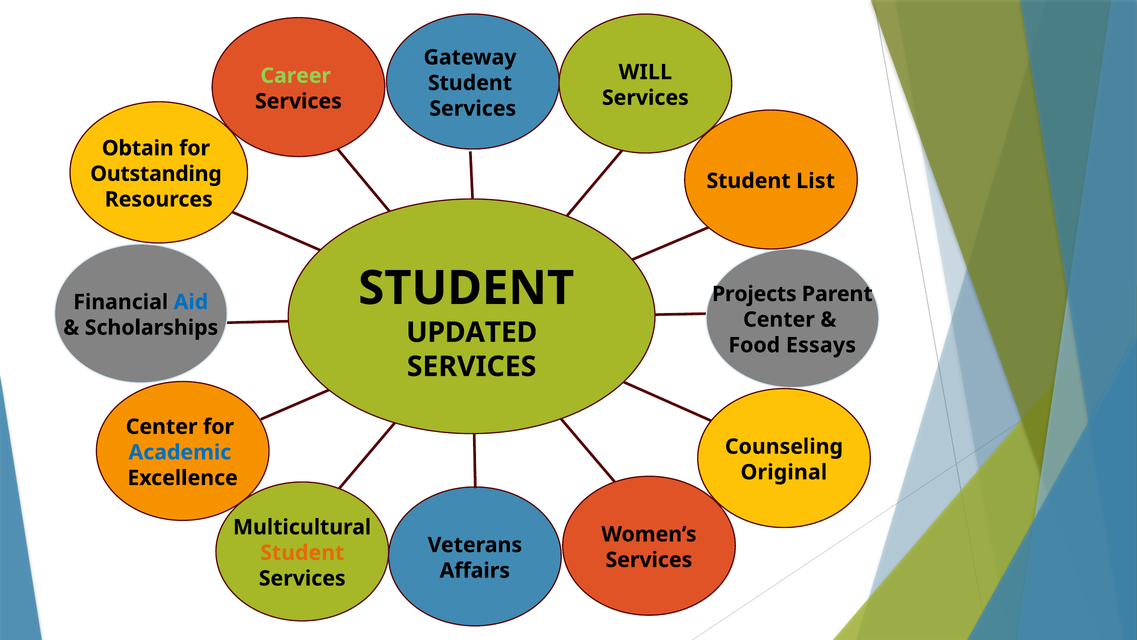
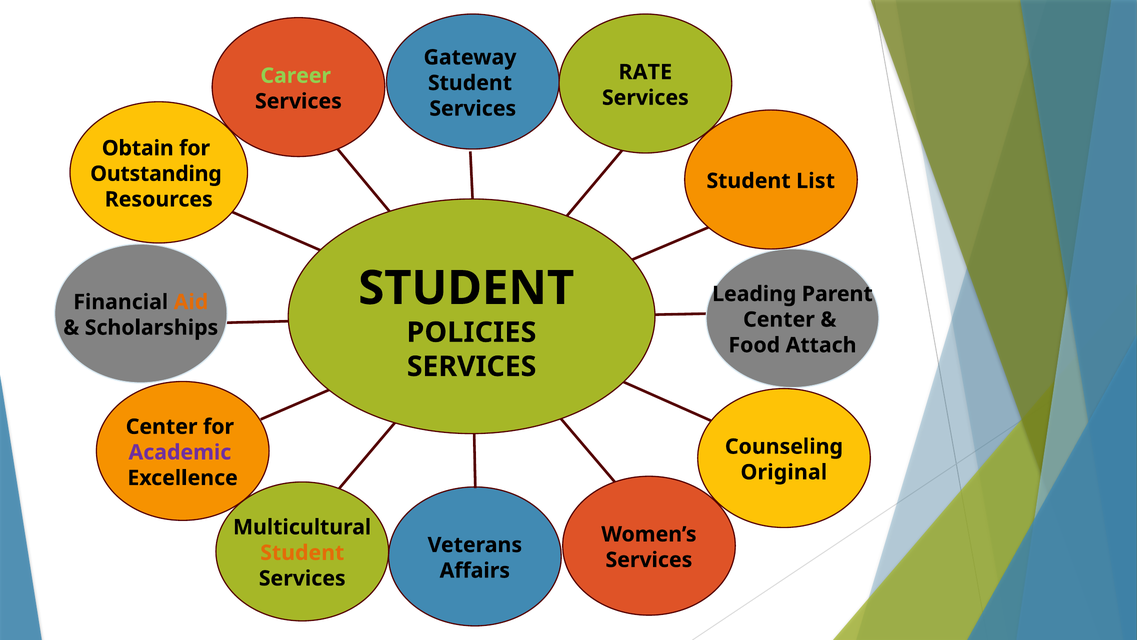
WILL: WILL -> RATE
Projects: Projects -> Leading
Aid colour: blue -> orange
UPDATED: UPDATED -> POLICIES
Essays: Essays -> Attach
Academic colour: blue -> purple
